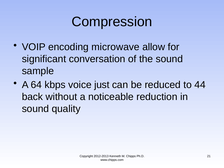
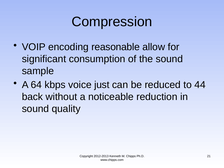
microwave: microwave -> reasonable
conversation: conversation -> consumption
